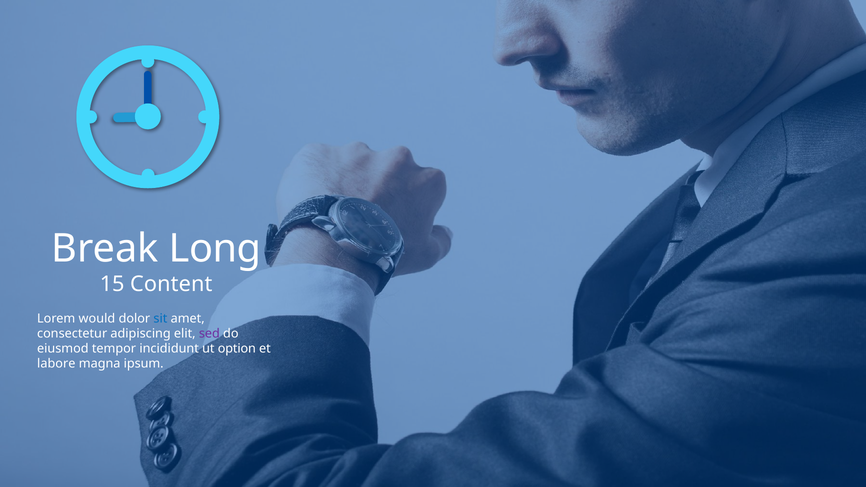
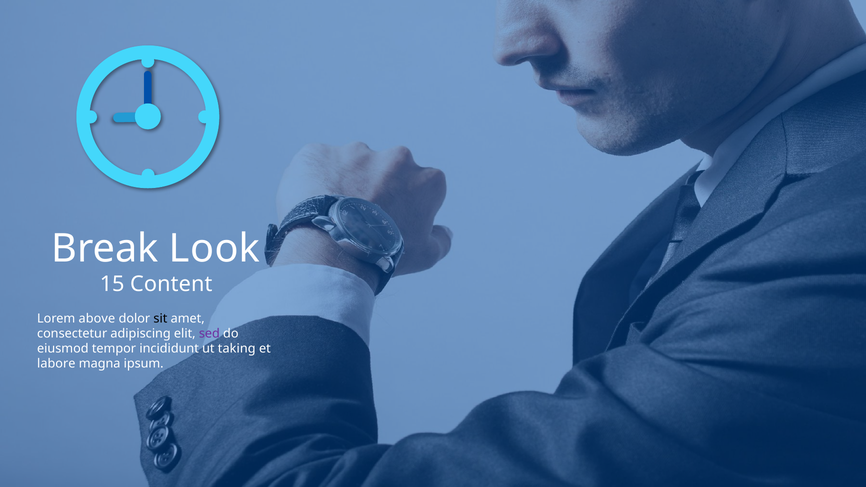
Long: Long -> Look
would: would -> above
sit colour: blue -> black
option: option -> taking
